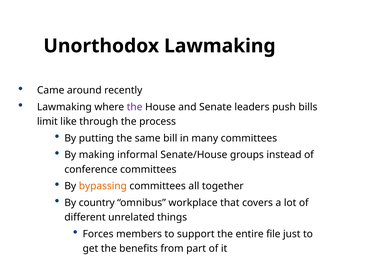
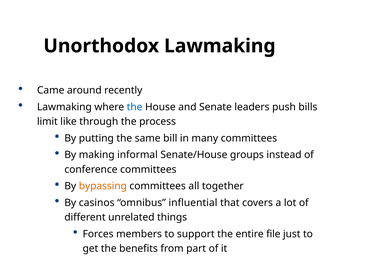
the at (135, 107) colour: purple -> blue
country: country -> casinos
workplace: workplace -> influential
